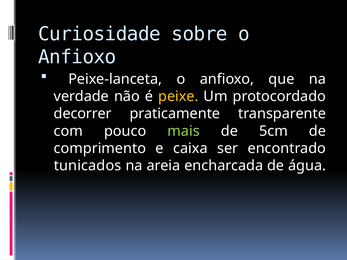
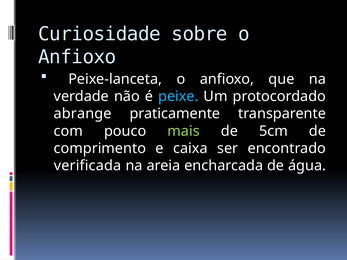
peixe colour: yellow -> light blue
decorrer: decorrer -> abrange
tunicados: tunicados -> verificada
